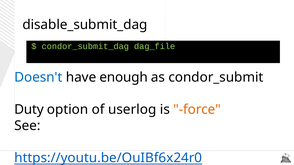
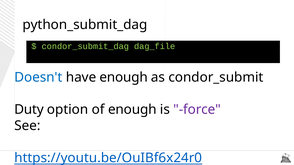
disable_submit_dag: disable_submit_dag -> python_submit_dag
of userlog: userlog -> enough
force colour: orange -> purple
